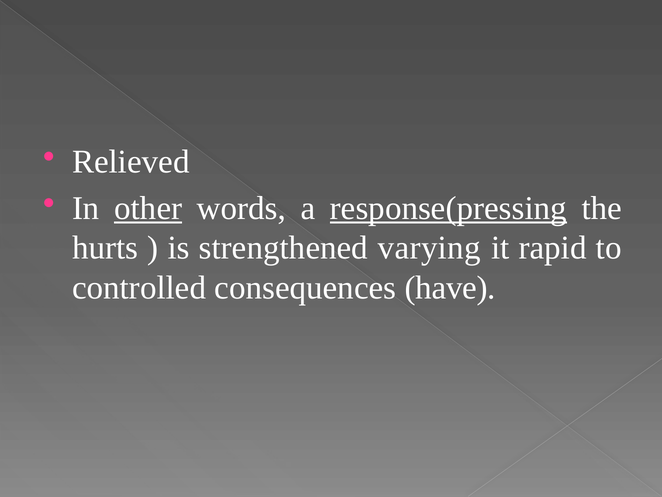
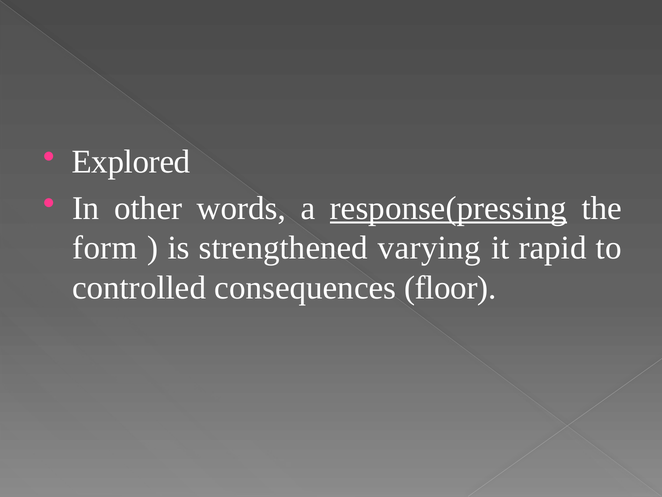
Relieved: Relieved -> Explored
other underline: present -> none
hurts: hurts -> form
have: have -> floor
